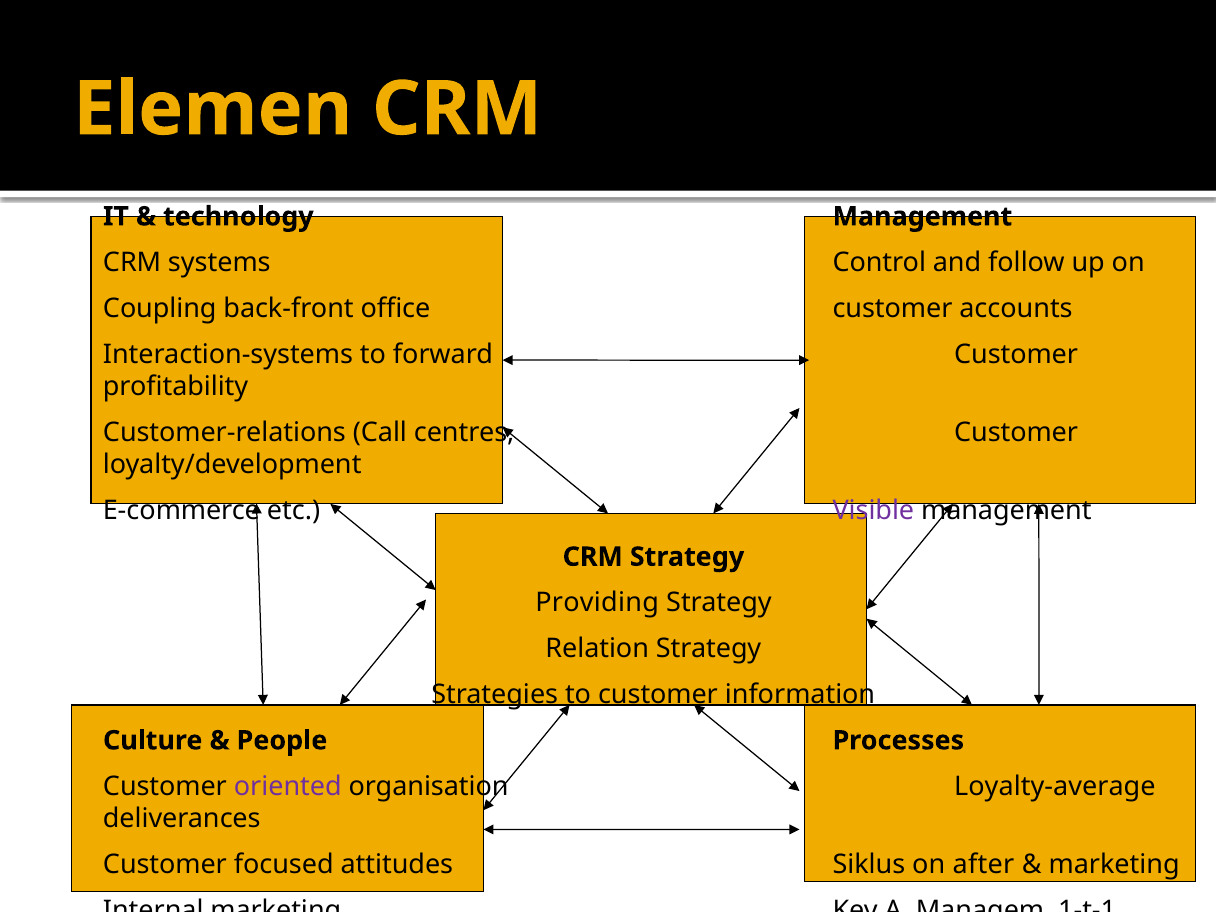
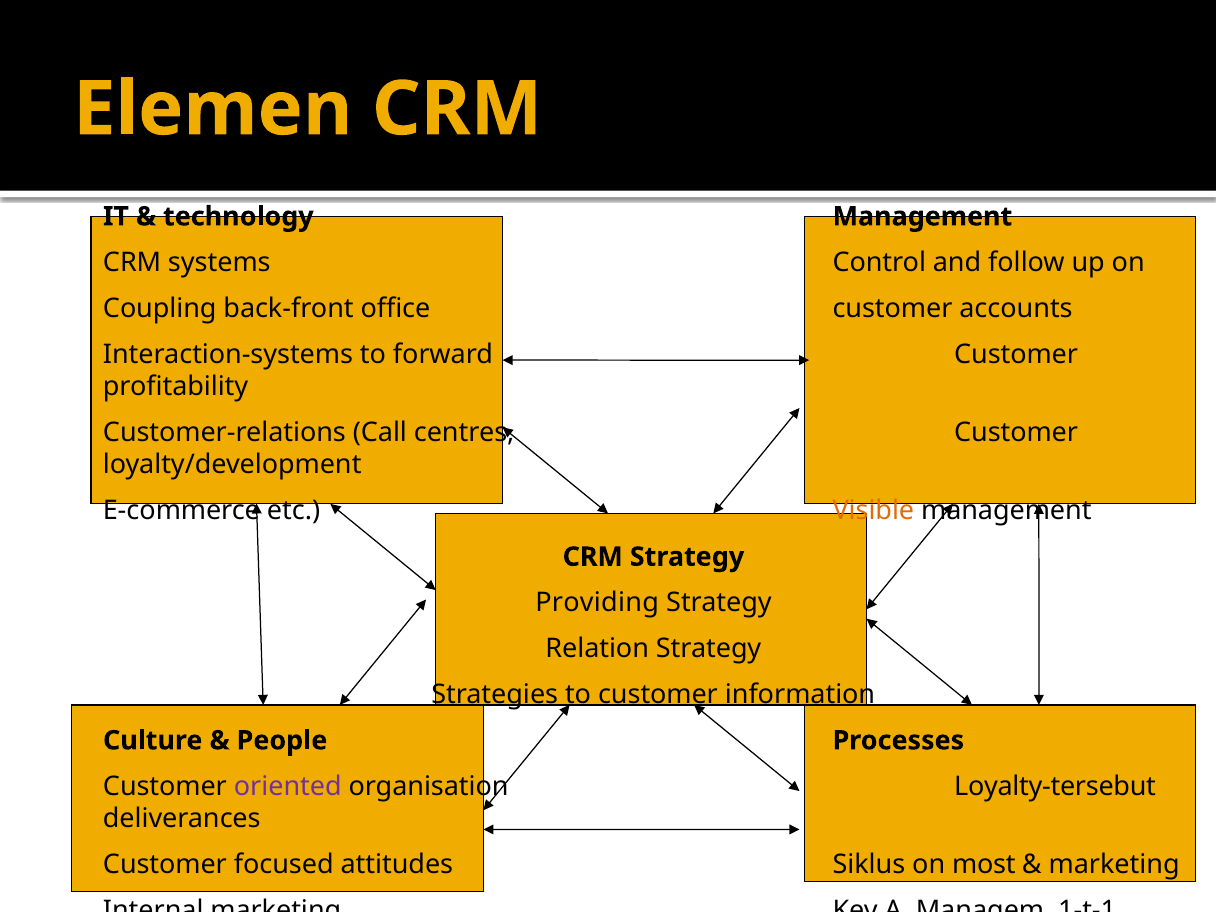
Visible colour: purple -> orange
Loyalty-average: Loyalty-average -> Loyalty-tersebut
after: after -> most
